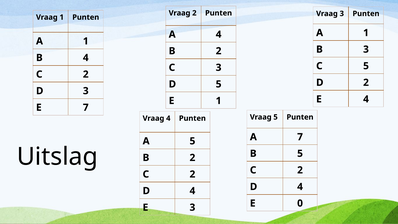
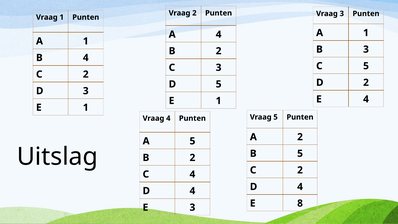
7 at (86, 107): 7 -> 1
A 7: 7 -> 2
2 at (192, 174): 2 -> 4
0: 0 -> 8
